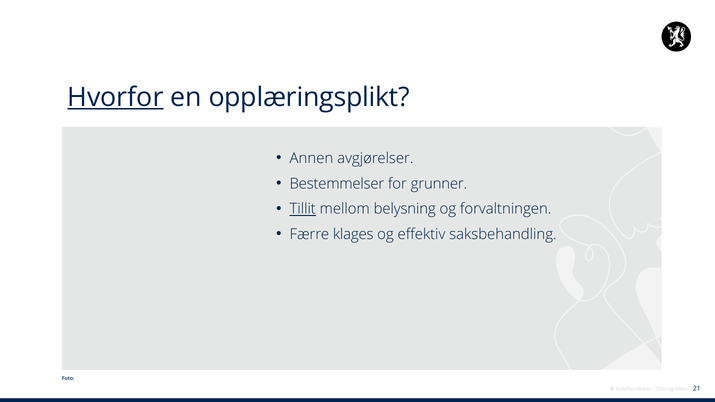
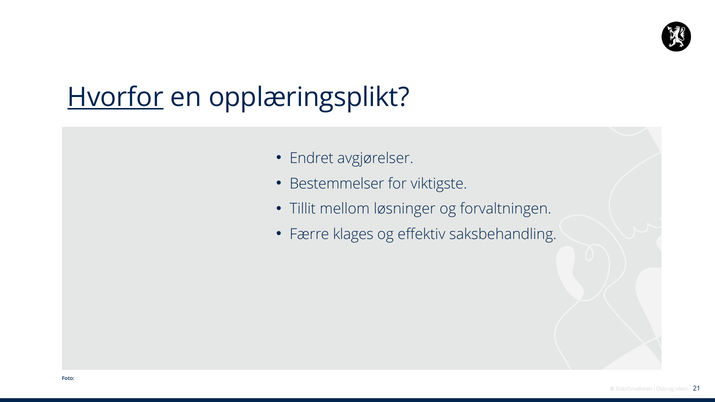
Annen: Annen -> Endret
grunner: grunner -> viktigste
Tillit underline: present -> none
belysning: belysning -> løsninger
